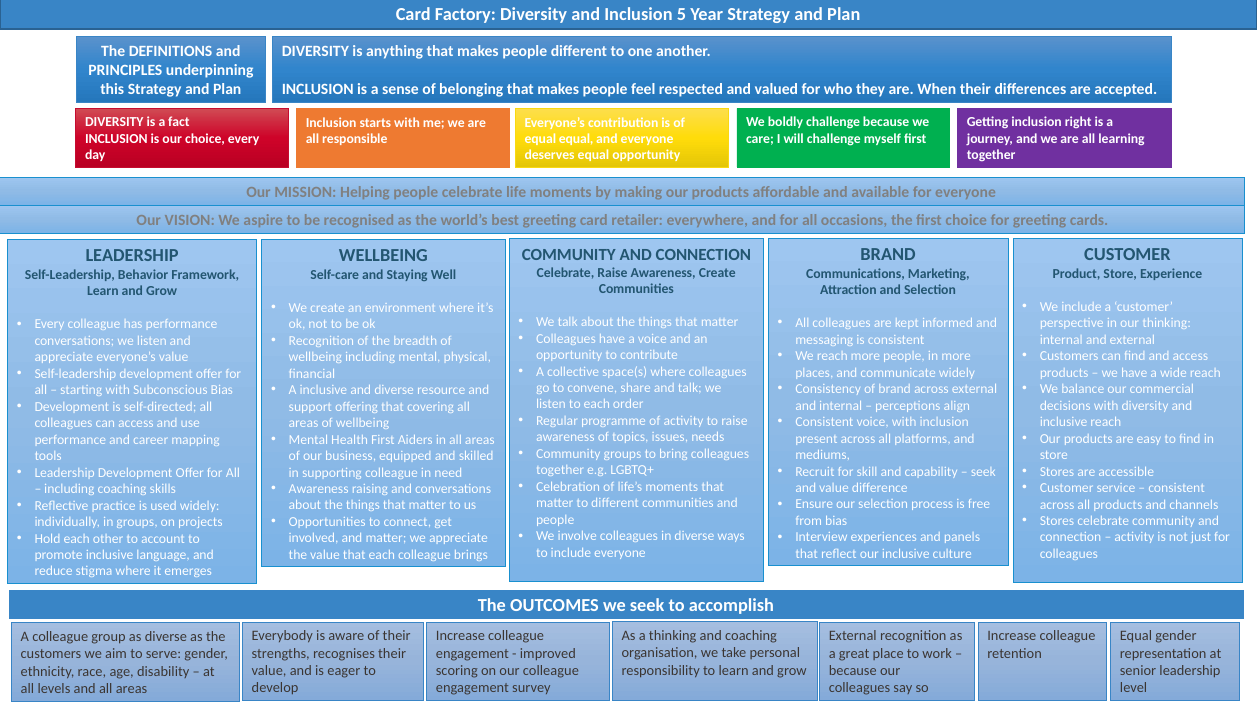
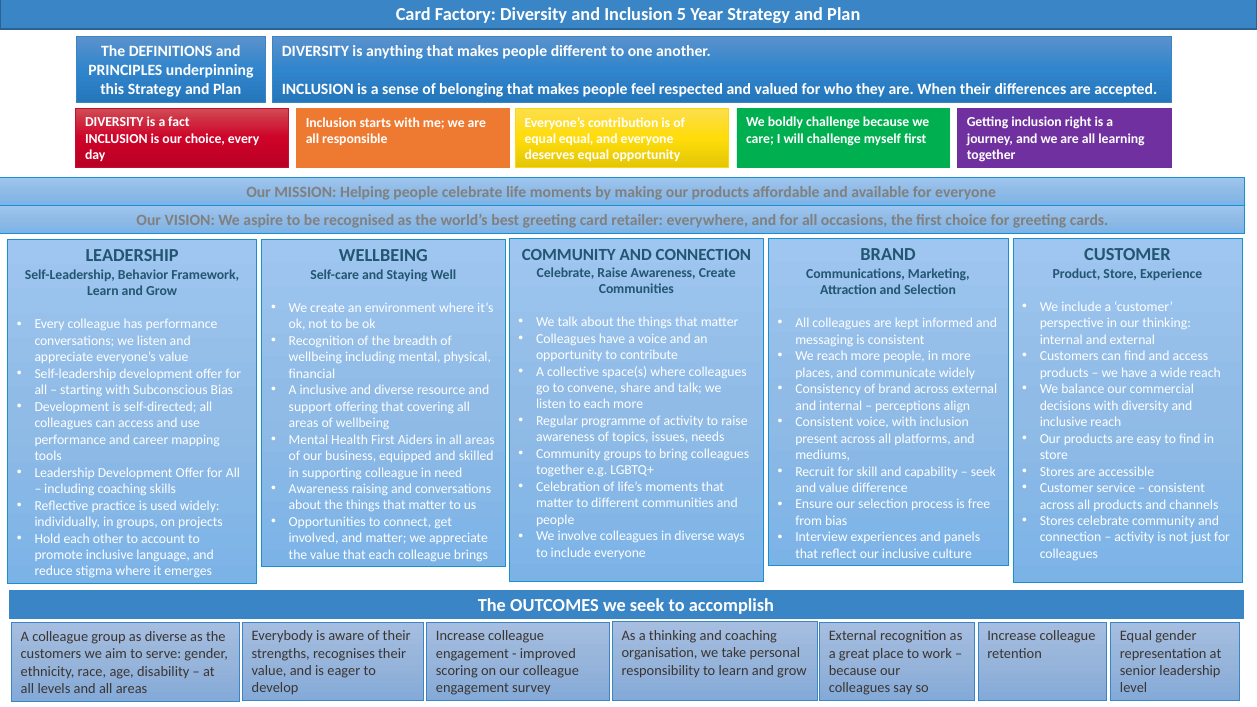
each order: order -> more
